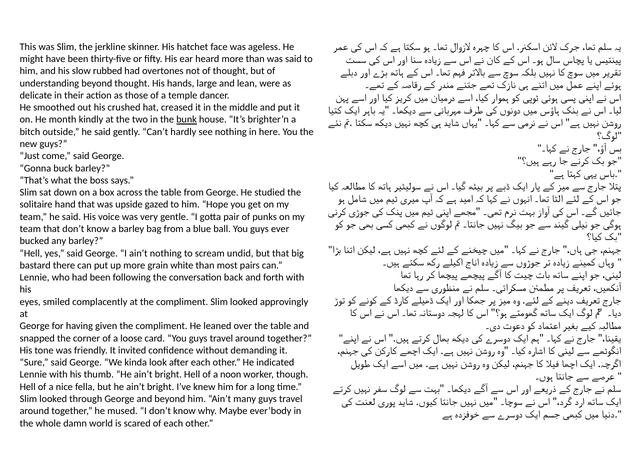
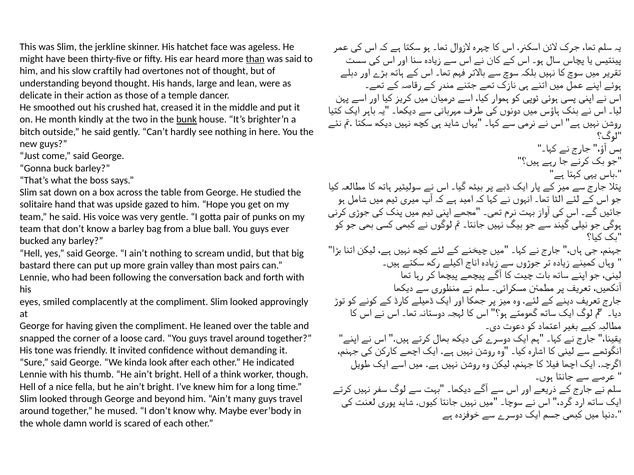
than at (255, 59) underline: none -> present
rubbed: rubbed -> craftily
white: white -> valley
noon: noon -> think
